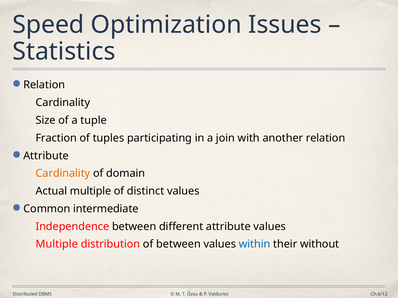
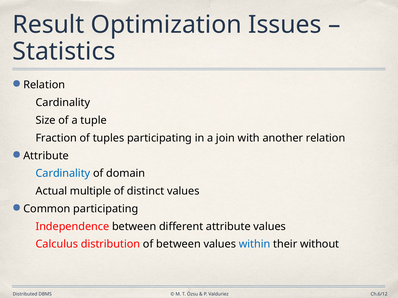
Speed: Speed -> Result
Cardinality at (63, 174) colour: orange -> blue
Common intermediate: intermediate -> participating
Multiple at (57, 245): Multiple -> Calculus
